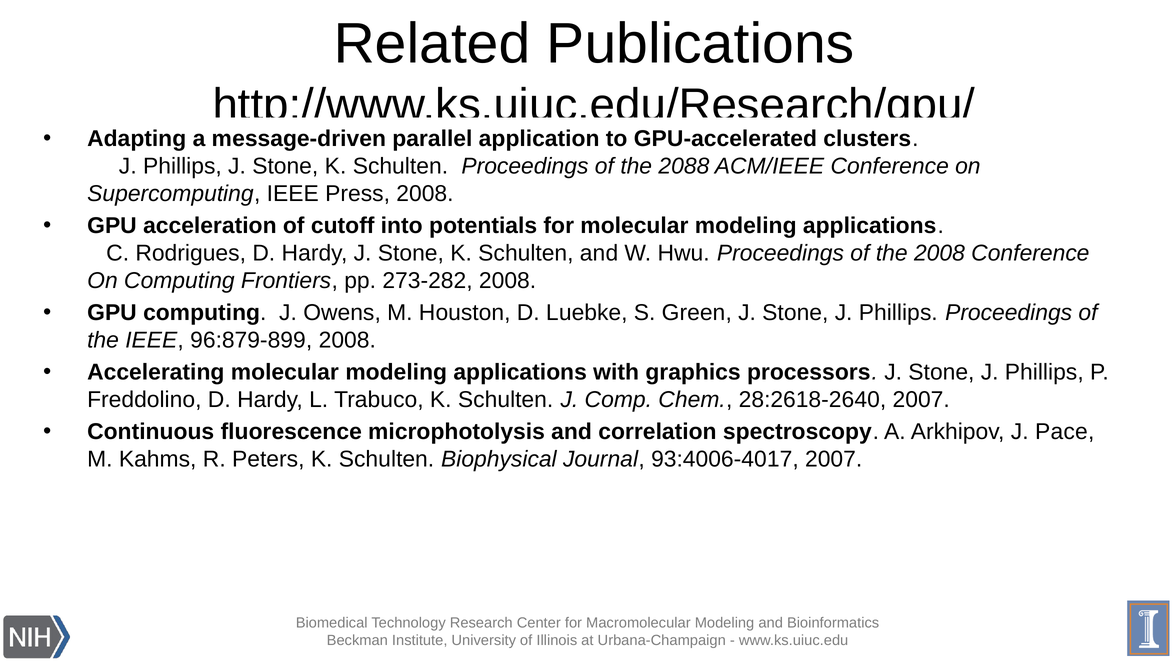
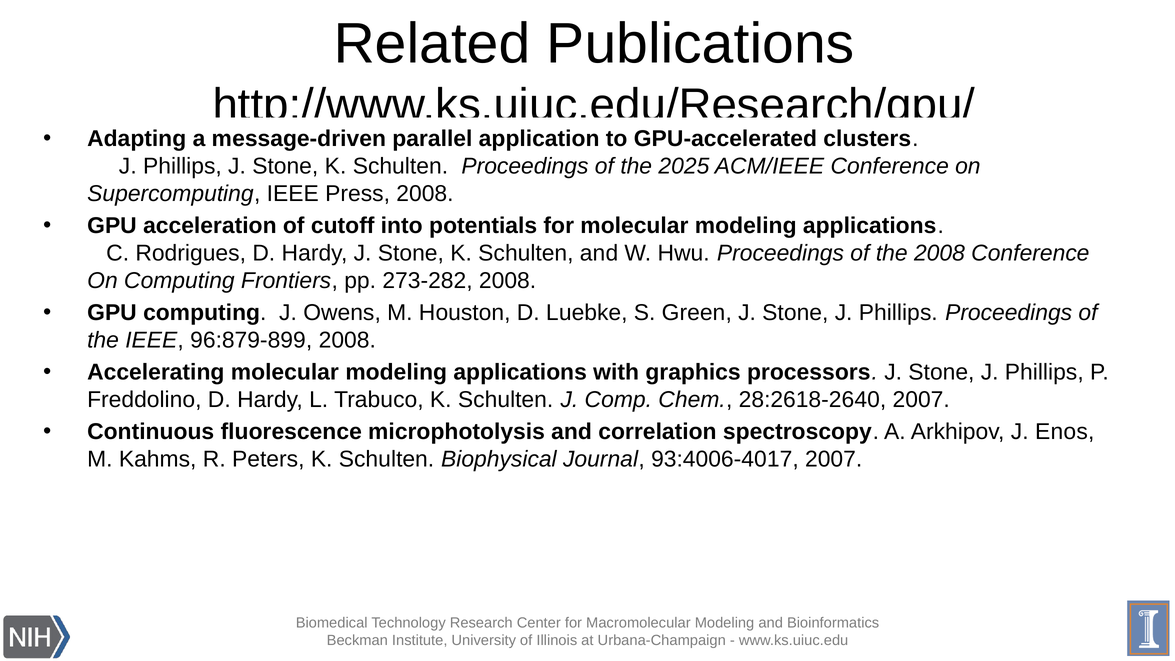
2088: 2088 -> 2025
Pace: Pace -> Enos
